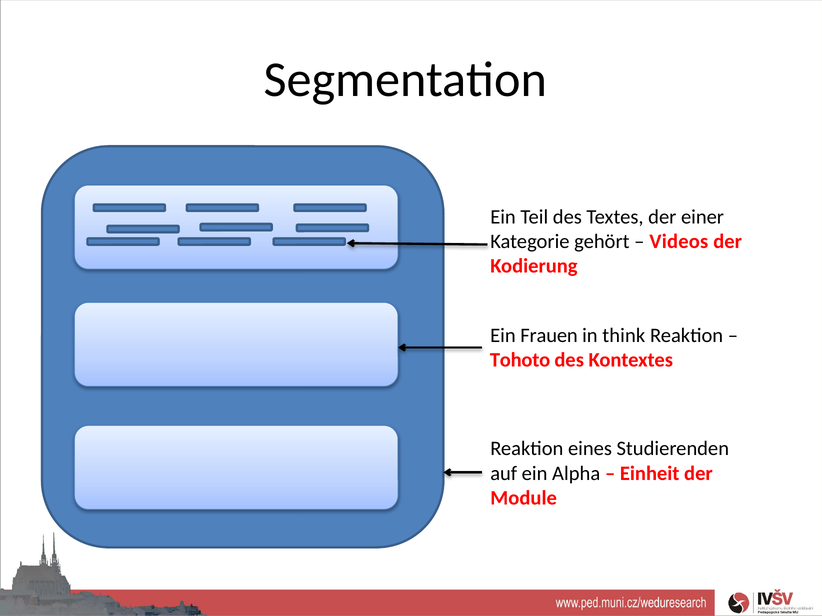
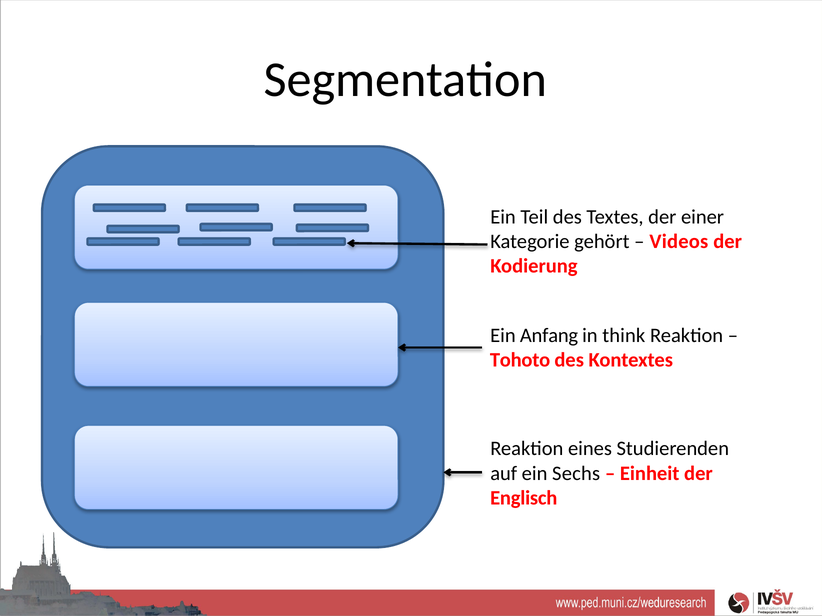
Frauen: Frauen -> Anfang
Alpha: Alpha -> Sechs
Module: Module -> Englisch
